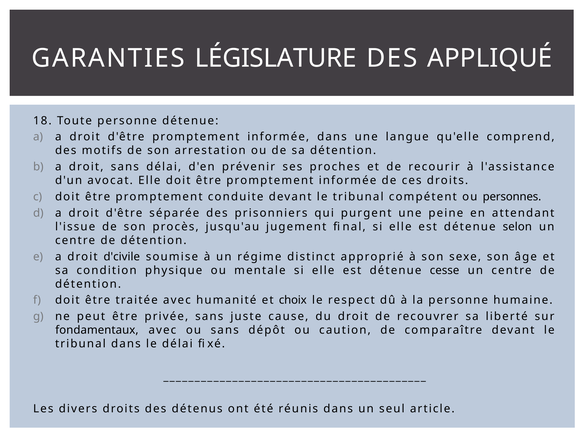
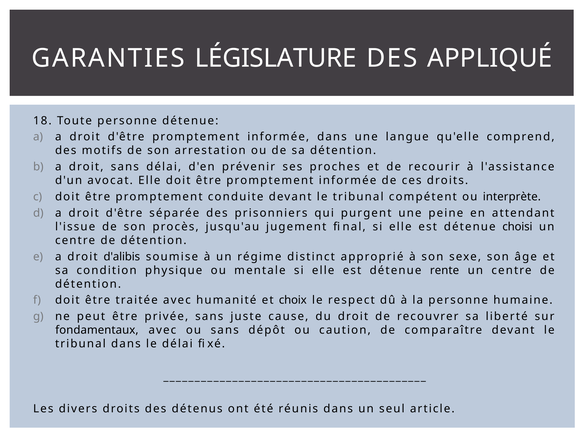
personnes: personnes -> interprète
selon: selon -> choisi
d'civile: d'civile -> d'alibis
cesse: cesse -> rente
